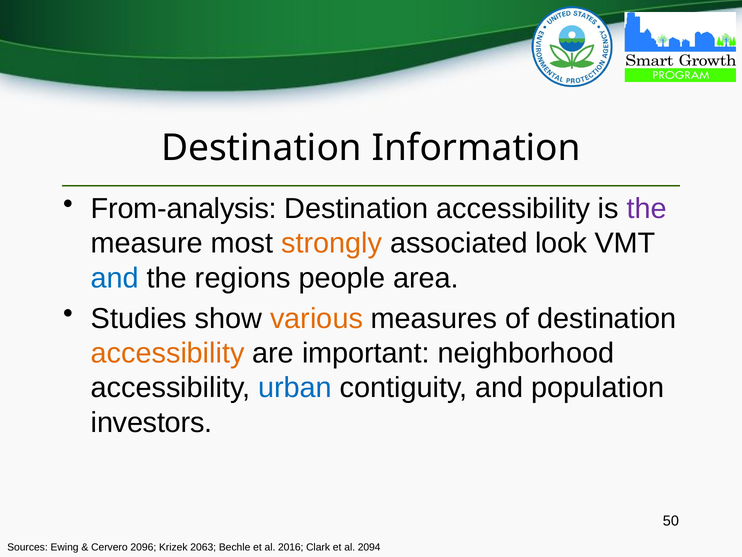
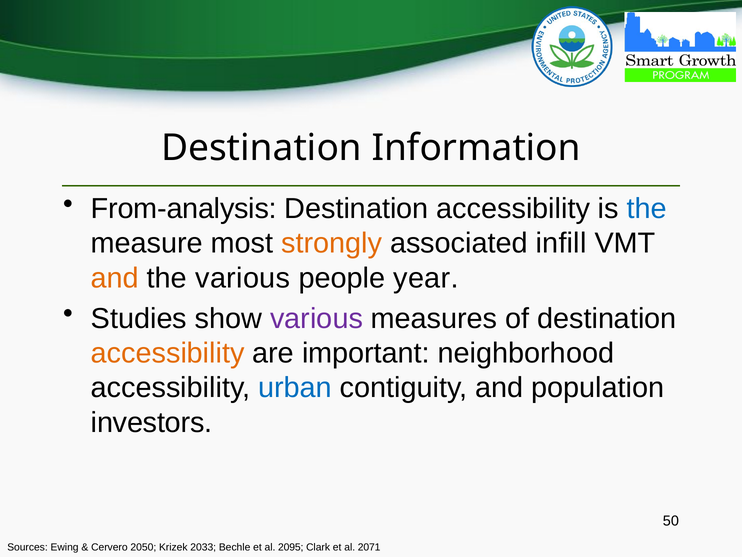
the at (647, 209) colour: purple -> blue
look: look -> infill
and at (115, 278) colour: blue -> orange
the regions: regions -> various
area: area -> year
various at (317, 318) colour: orange -> purple
2096: 2096 -> 2050
2063: 2063 -> 2033
2016: 2016 -> 2095
2094: 2094 -> 2071
